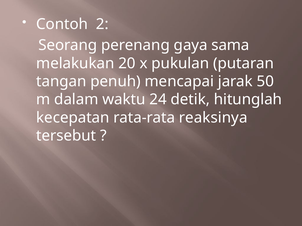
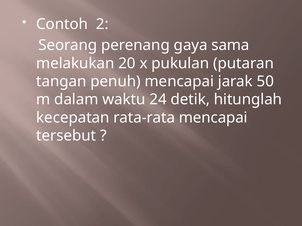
rata-rata reaksinya: reaksinya -> mencapai
